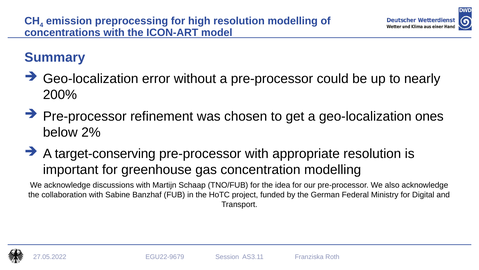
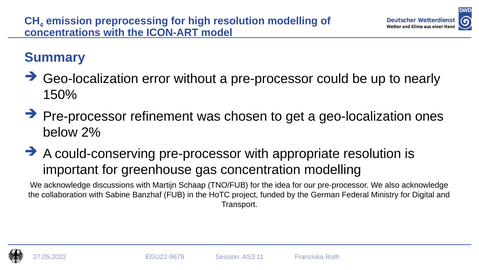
200%: 200% -> 150%
target-conserving: target-conserving -> could-conserving
